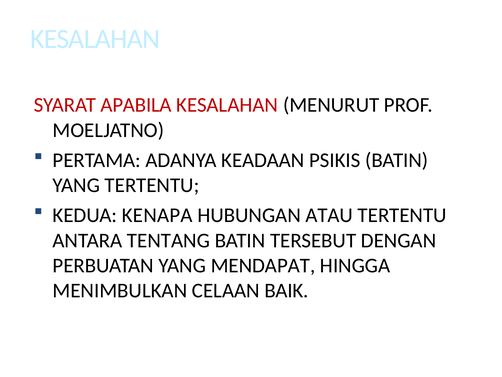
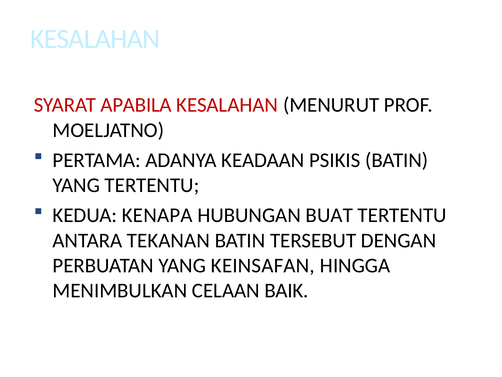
ATAU: ATAU -> BUAT
TENTANG: TENTANG -> TEKANAN
MENDAPAT: MENDAPAT -> KEINSAFAN
